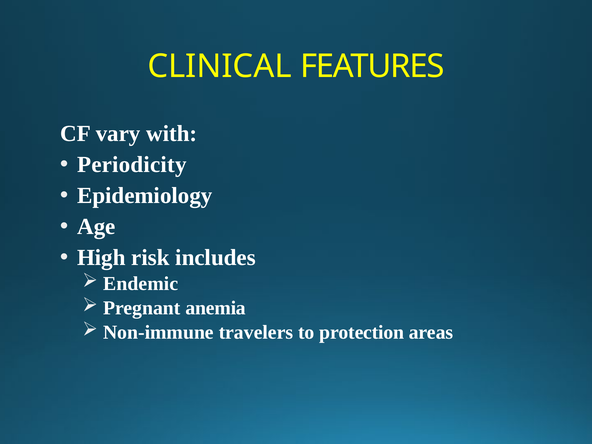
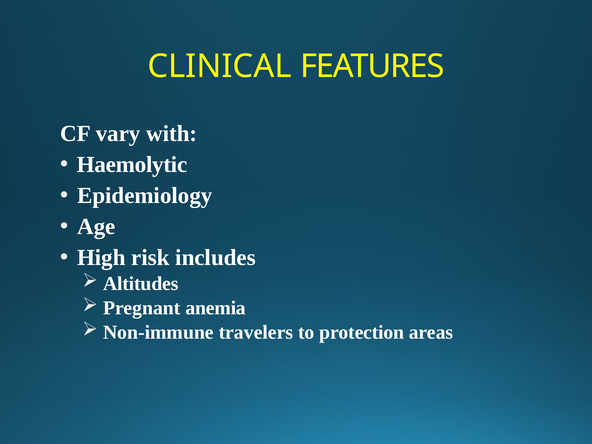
Periodicity: Periodicity -> Haemolytic
Endemic: Endemic -> Altitudes
